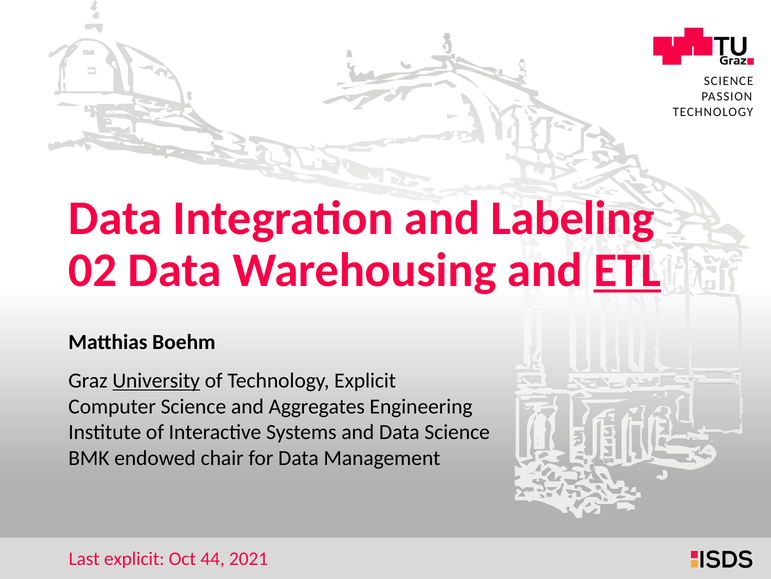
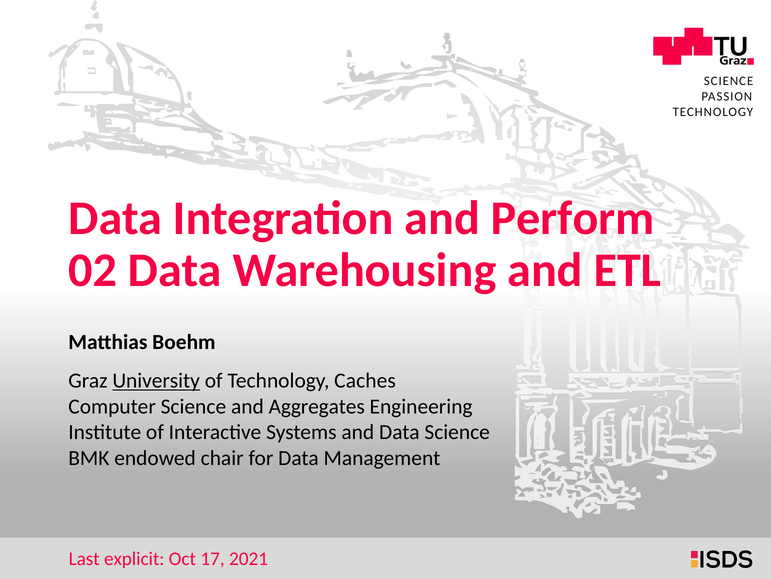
Labeling: Labeling -> Perform
ETL underline: present -> none
Technology Explicit: Explicit -> Caches
44: 44 -> 17
